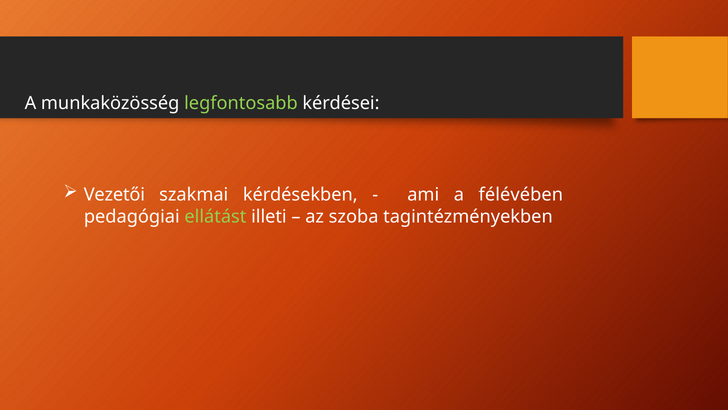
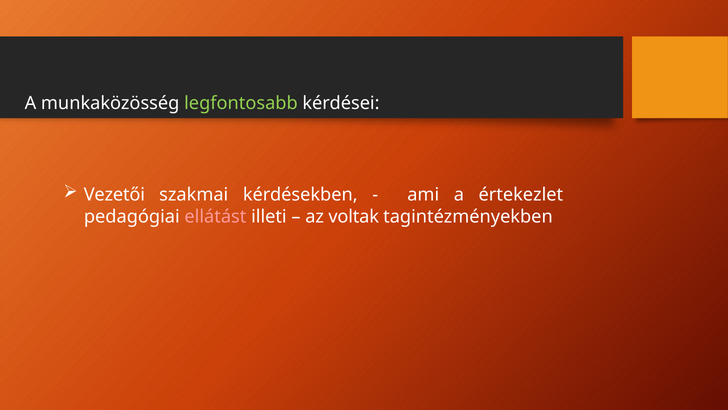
félévében: félévében -> értekezlet
ellátást colour: light green -> pink
szoba: szoba -> voltak
